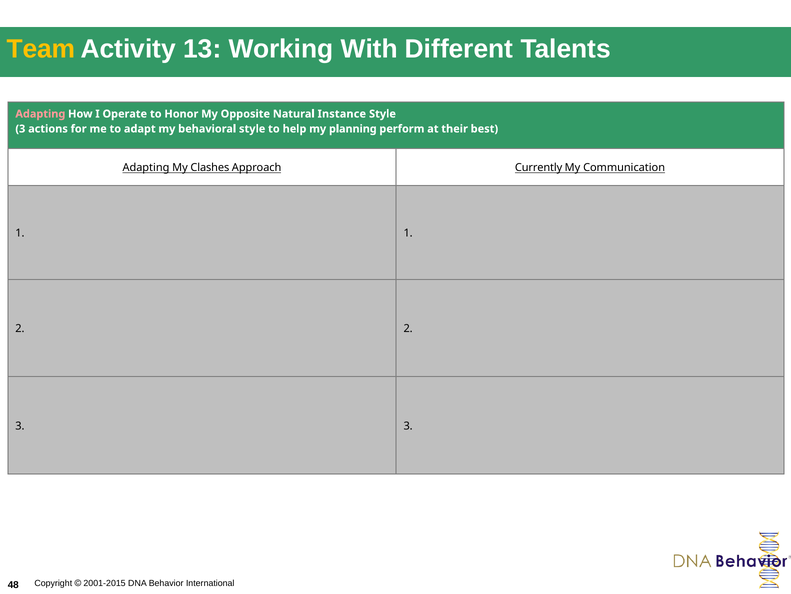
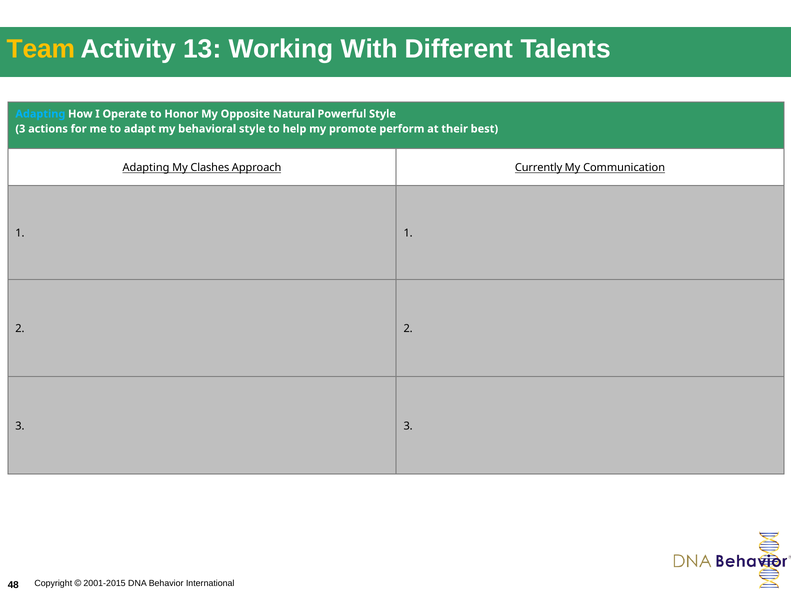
Adapting at (40, 114) colour: pink -> light blue
Instance: Instance -> Powerful
planning: planning -> promote
